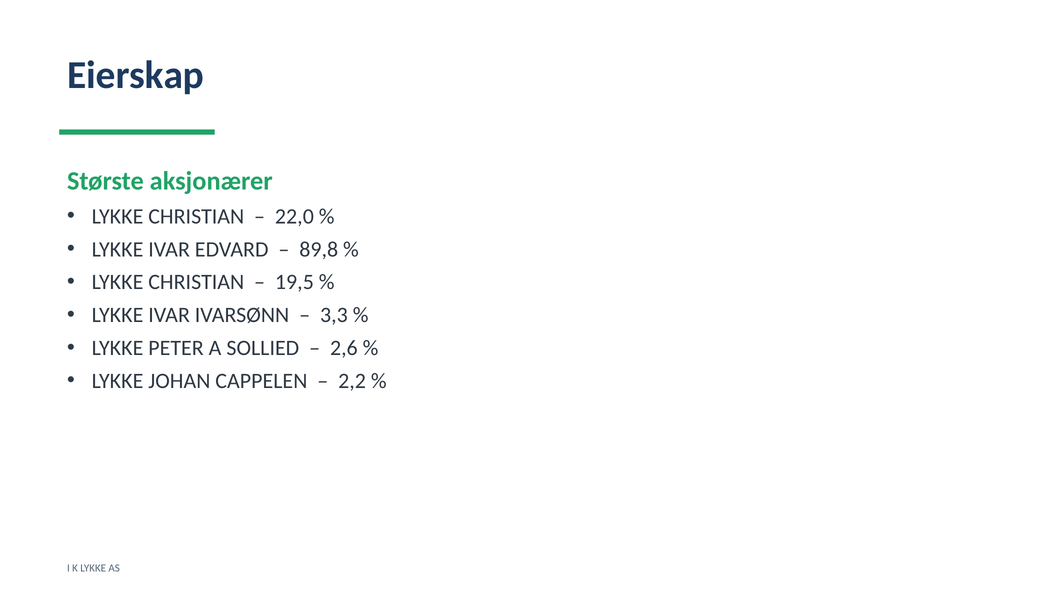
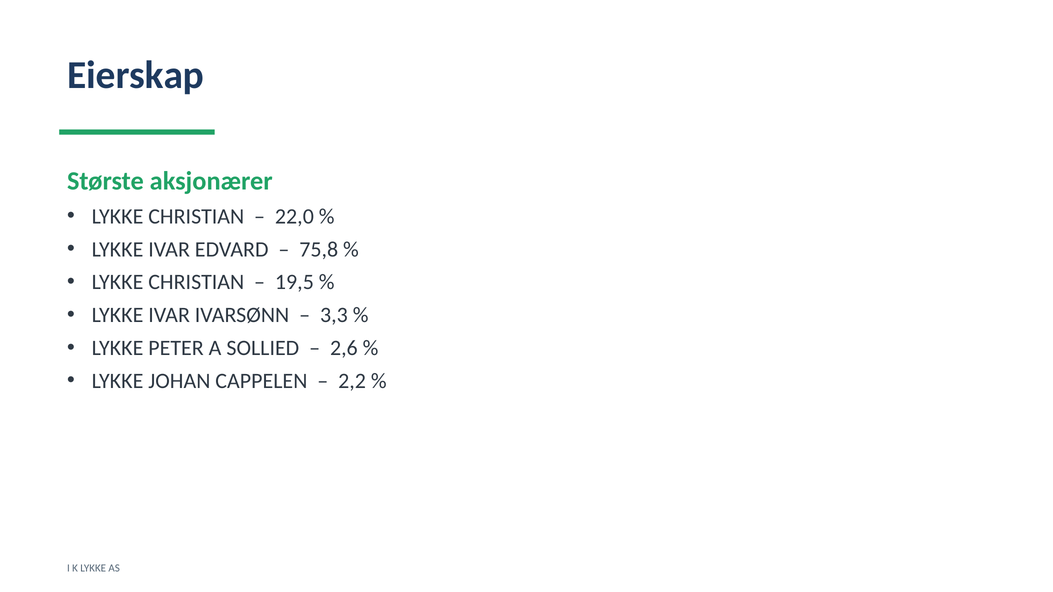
89,8: 89,8 -> 75,8
